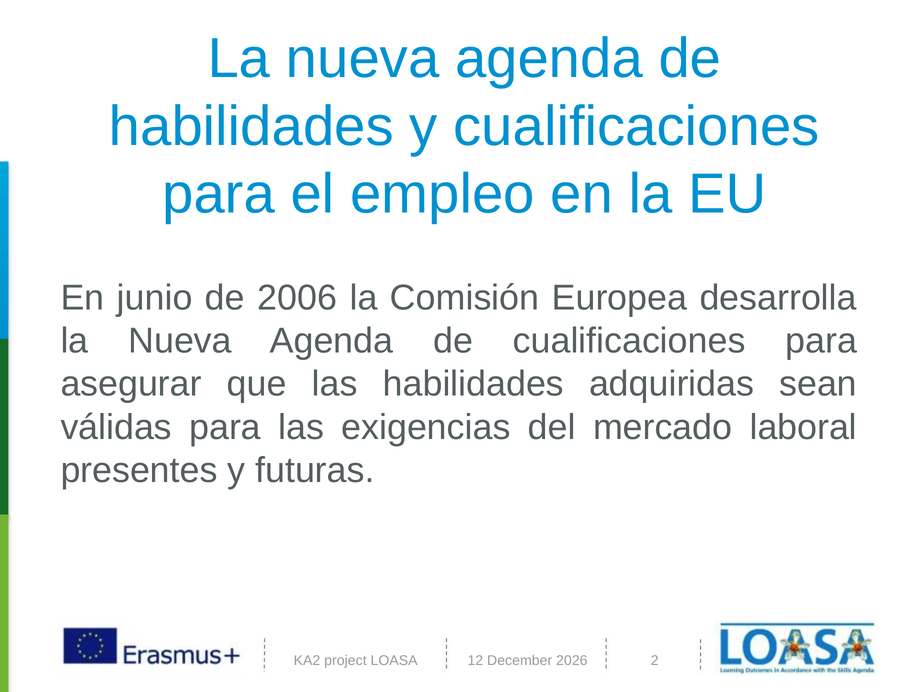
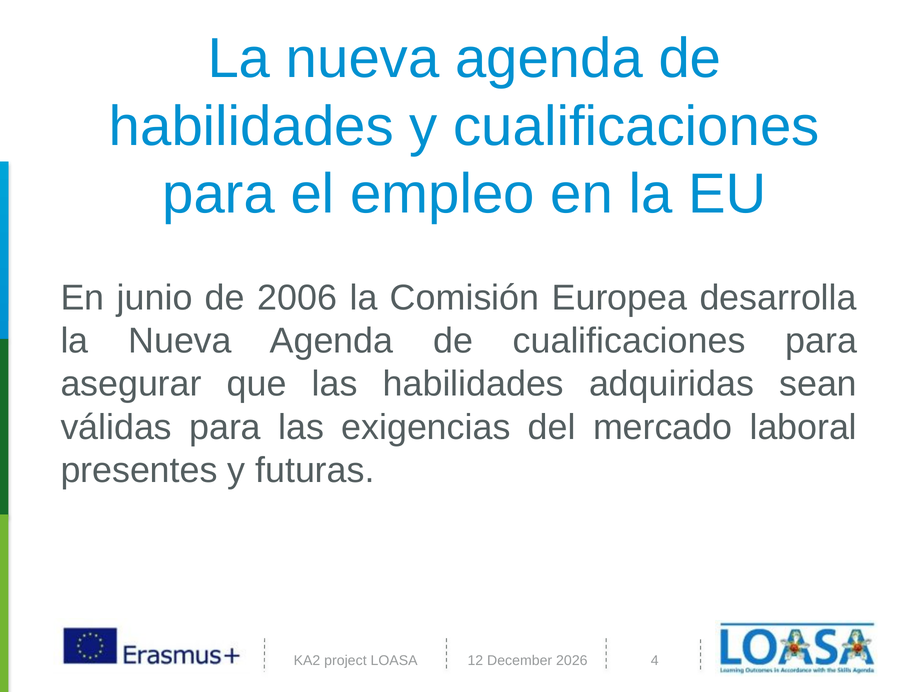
2: 2 -> 4
